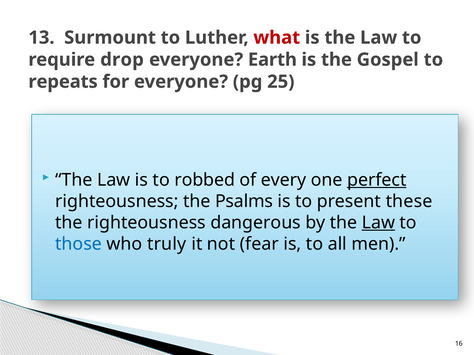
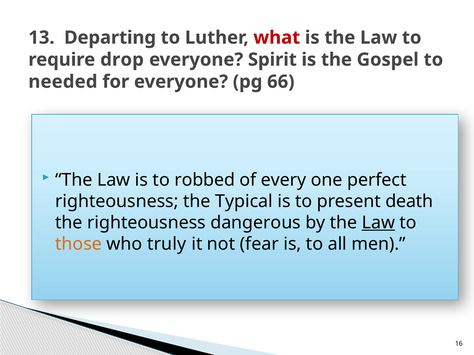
Surmount: Surmount -> Departing
Earth: Earth -> Spirit
repeats: repeats -> needed
25: 25 -> 66
perfect underline: present -> none
Psalms: Psalms -> Typical
these: these -> death
those colour: blue -> orange
